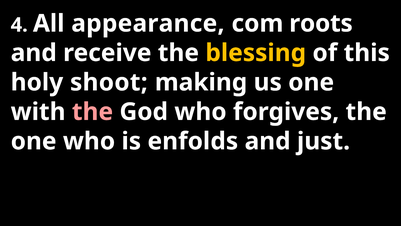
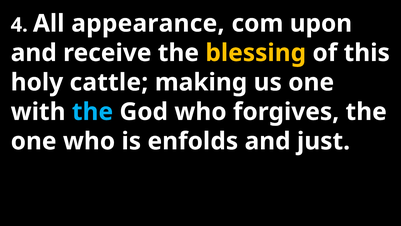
roots: roots -> upon
shoot: shoot -> cattle
the at (93, 112) colour: pink -> light blue
